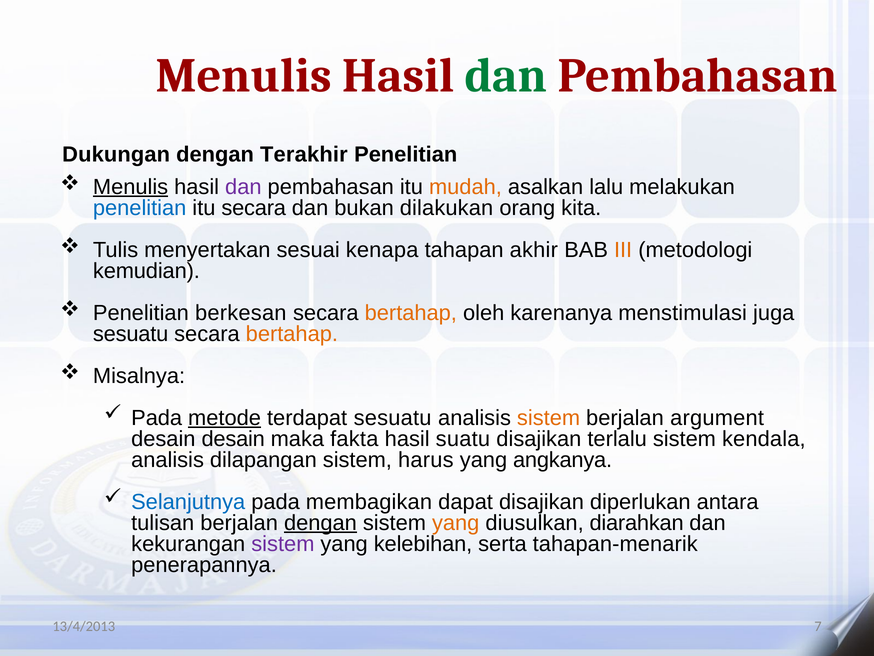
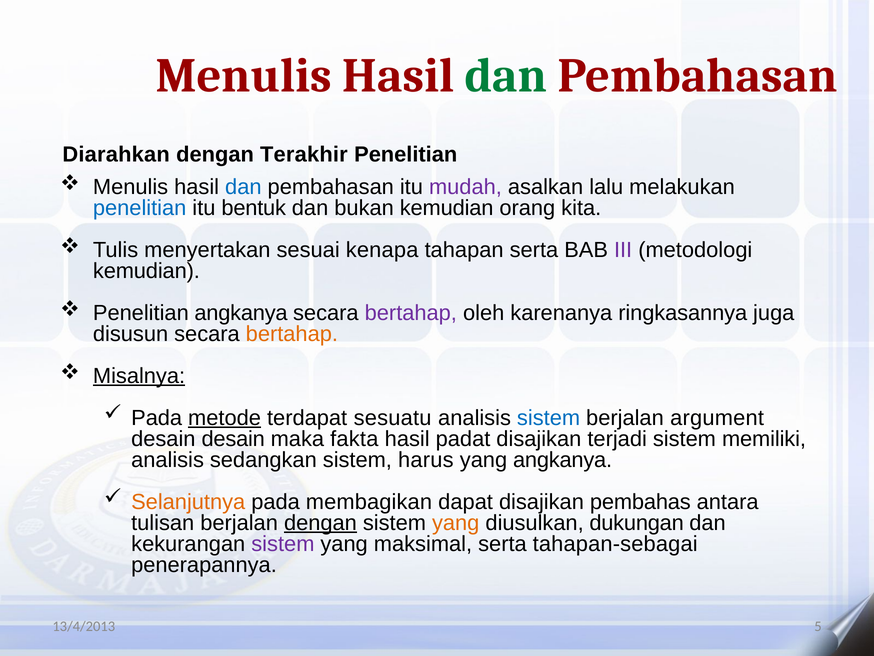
Dukungan: Dukungan -> Diarahkan
Menulis at (131, 187) underline: present -> none
dan at (243, 187) colour: purple -> blue
mudah colour: orange -> purple
itu secara: secara -> bentuk
bukan dilakukan: dilakukan -> kemudian
tahapan akhir: akhir -> serta
III colour: orange -> purple
Penelitian berkesan: berkesan -> angkanya
bertahap at (411, 313) colour: orange -> purple
menstimulasi: menstimulasi -> ringkasannya
sesuatu at (131, 334): sesuatu -> disusun
Misalnya underline: none -> present
sistem at (549, 418) colour: orange -> blue
suatu: suatu -> padat
terlalu: terlalu -> terjadi
kendala: kendala -> memiliki
dilapangan: dilapangan -> sedangkan
Selanjutnya colour: blue -> orange
diperlukan: diperlukan -> pembahas
diarahkan: diarahkan -> dukungan
kelebihan: kelebihan -> maksimal
tahapan-menarik: tahapan-menarik -> tahapan-sebagai
7: 7 -> 5
